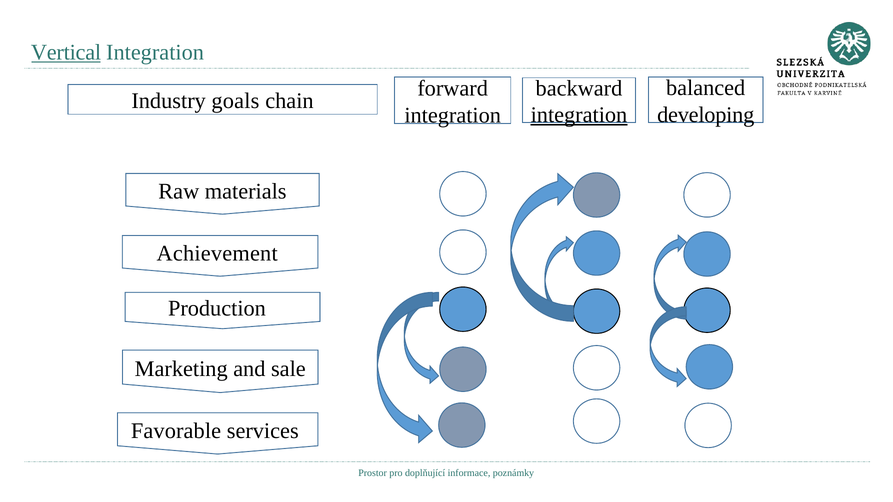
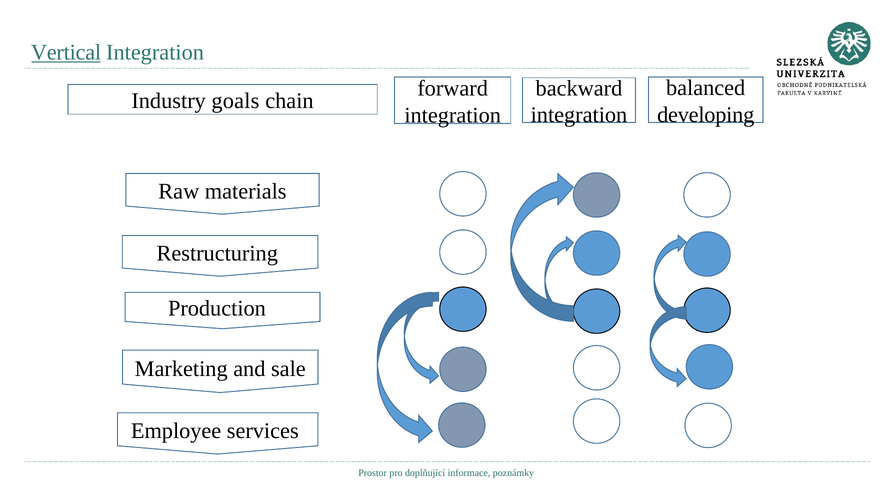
integration at (579, 115) underline: present -> none
Achievement: Achievement -> Restructuring
Favorable: Favorable -> Employee
